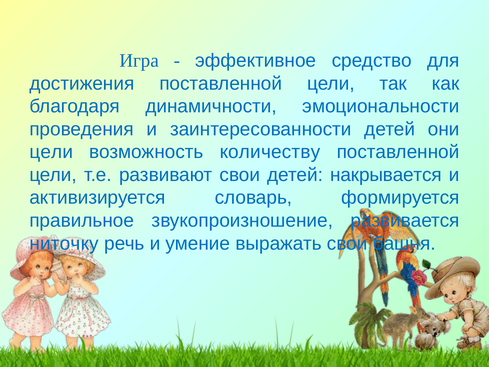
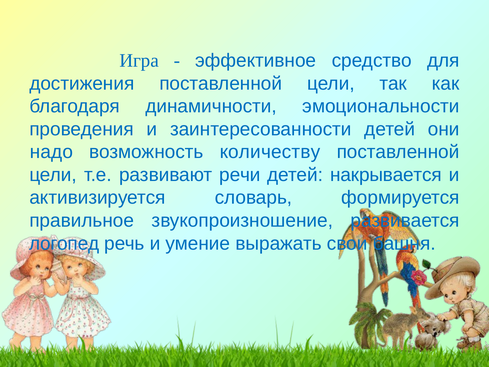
цели at (51, 152): цели -> надо
развивают свои: свои -> речи
ниточку: ниточку -> логопед
